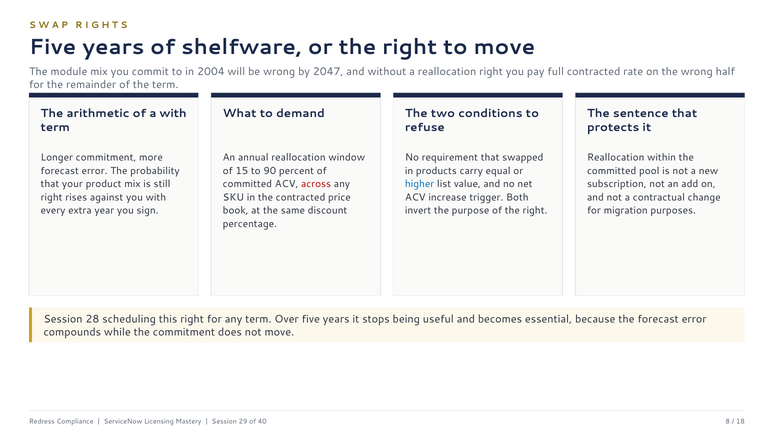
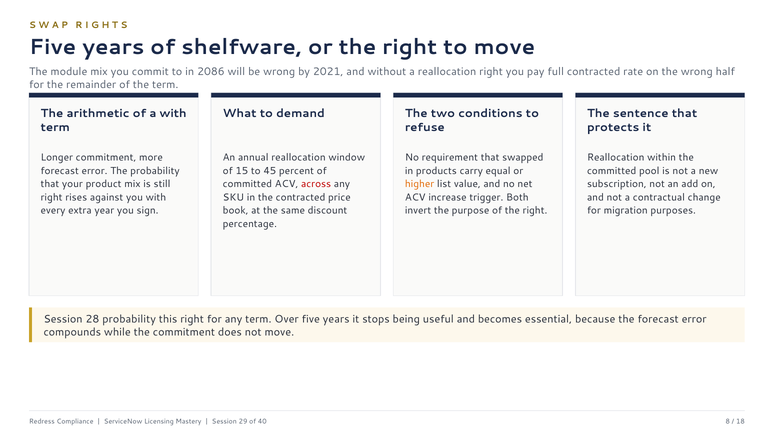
2004: 2004 -> 2086
2047: 2047 -> 2021
90: 90 -> 45
higher colour: blue -> orange
28 scheduling: scheduling -> probability
